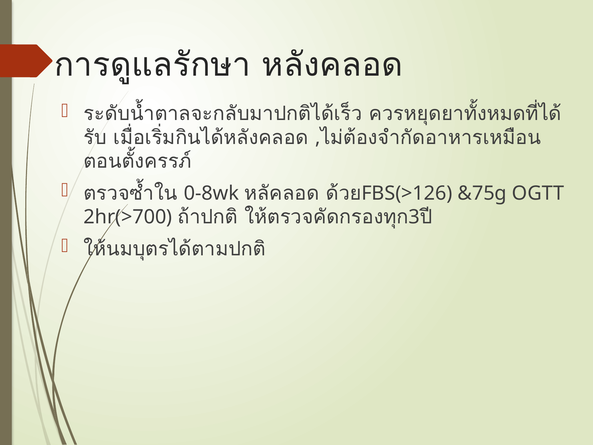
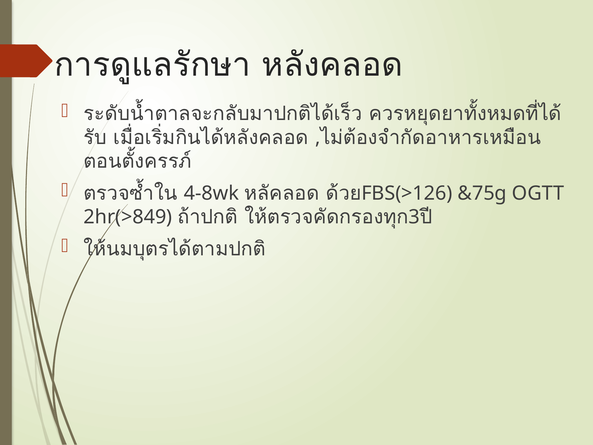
0-8wk: 0-8wk -> 4-8wk
2hr(>700: 2hr(>700 -> 2hr(>849
